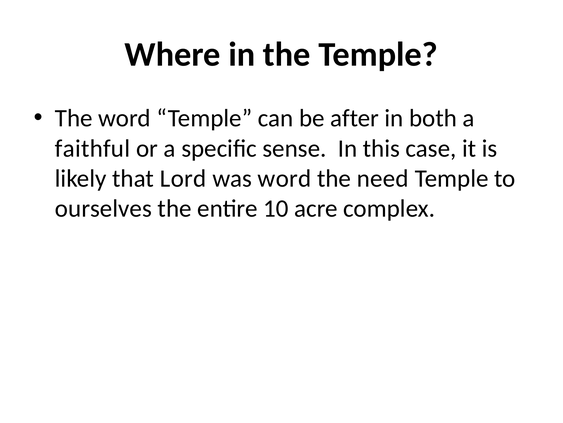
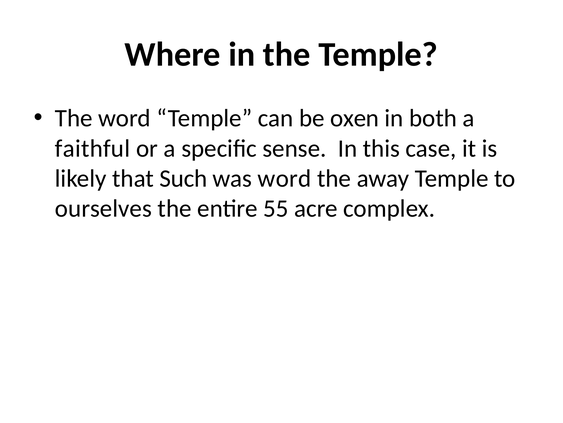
after: after -> oxen
Lord: Lord -> Such
need: need -> away
10: 10 -> 55
